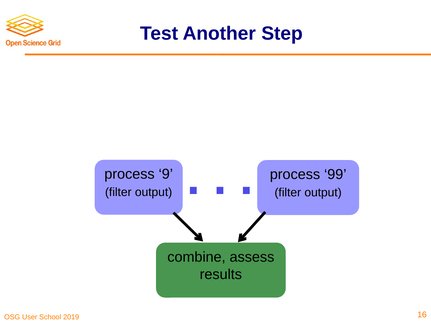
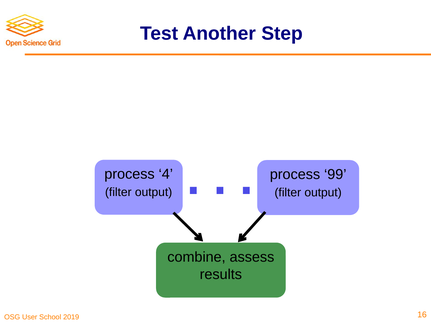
9: 9 -> 4
